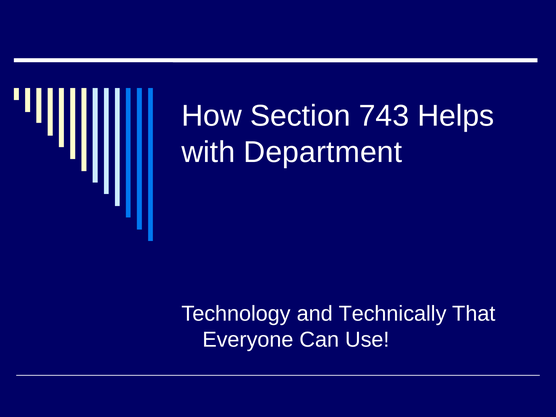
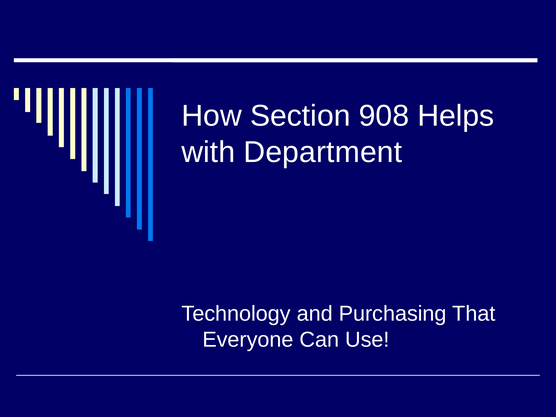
743: 743 -> 908
Technically: Technically -> Purchasing
